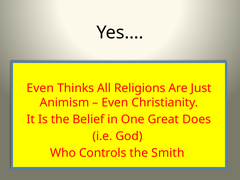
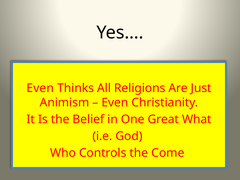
Does: Does -> What
Smith: Smith -> Come
